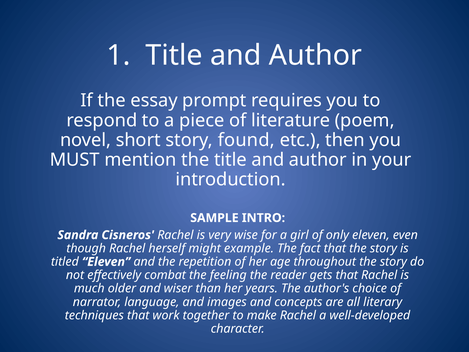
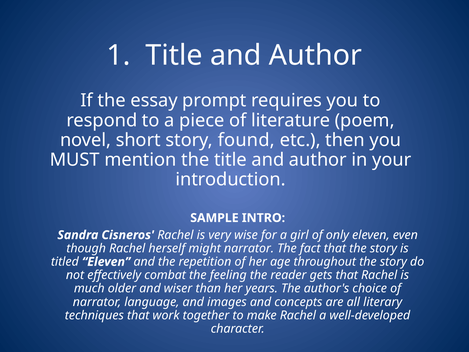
might example: example -> narrator
